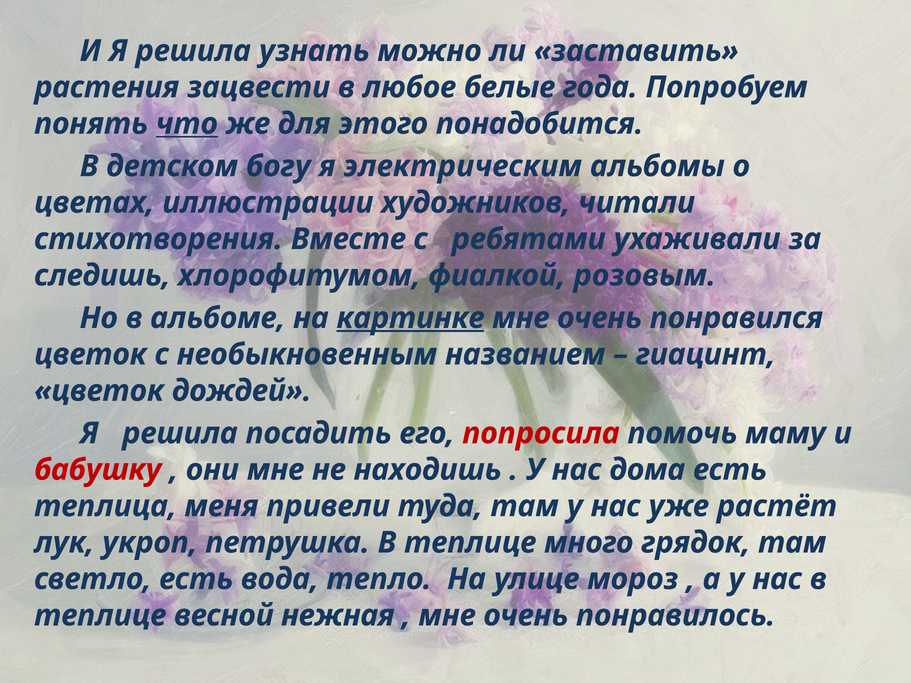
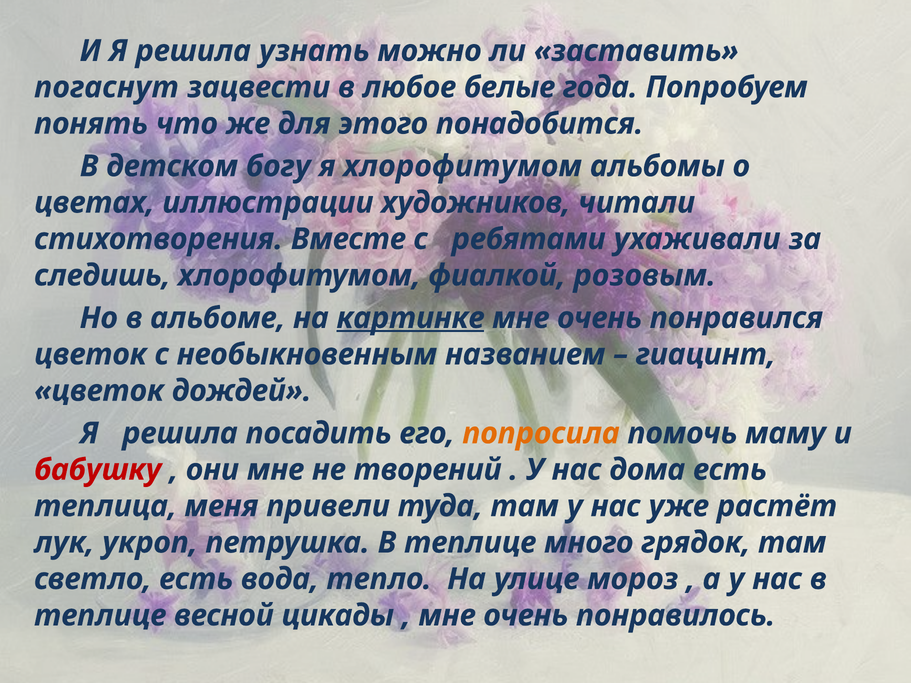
растения: растения -> погаснут
что underline: present -> none
я электрическим: электрическим -> хлорофитумом
попросила colour: red -> orange
находишь: находишь -> творений
нежная: нежная -> цикады
